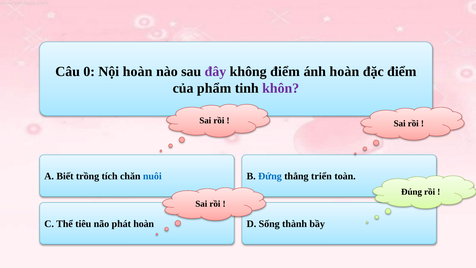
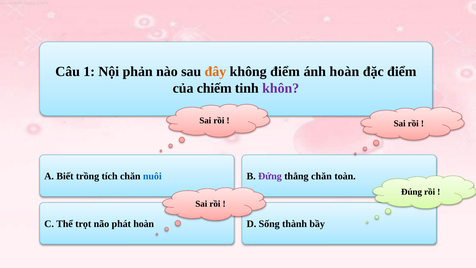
0: 0 -> 1
Nội hoàn: hoàn -> phản
đây colour: purple -> orange
phẩm: phẩm -> chiếm
Đứng colour: blue -> purple
thẳng triển: triển -> chăn
tiêu: tiêu -> trọt
